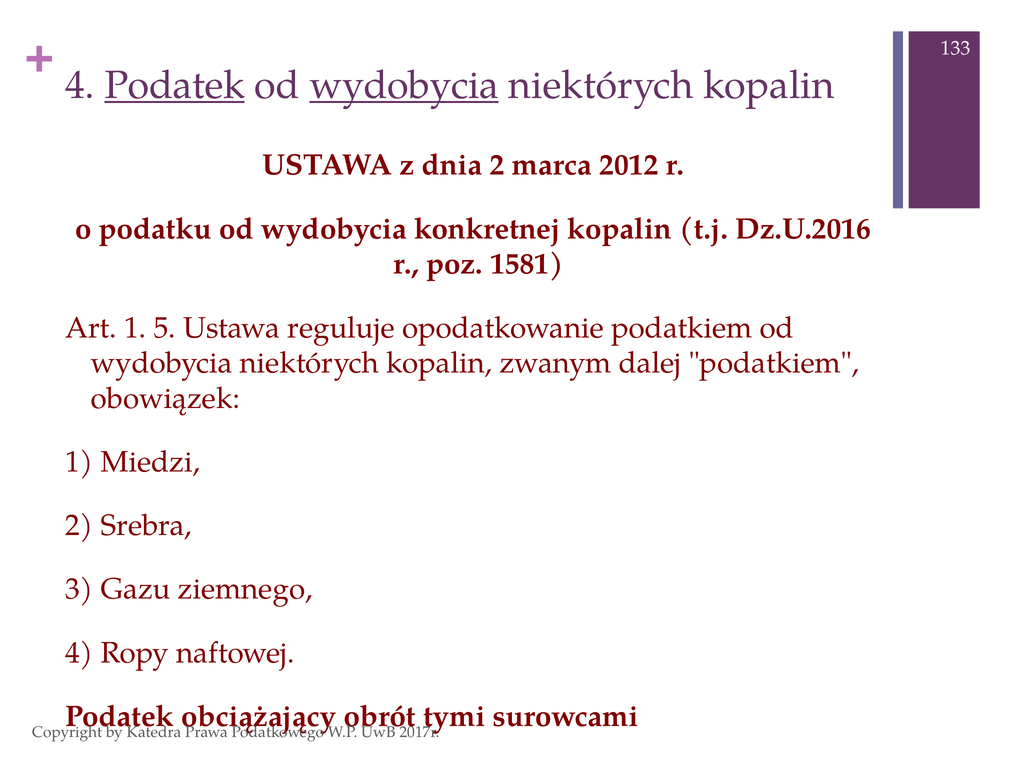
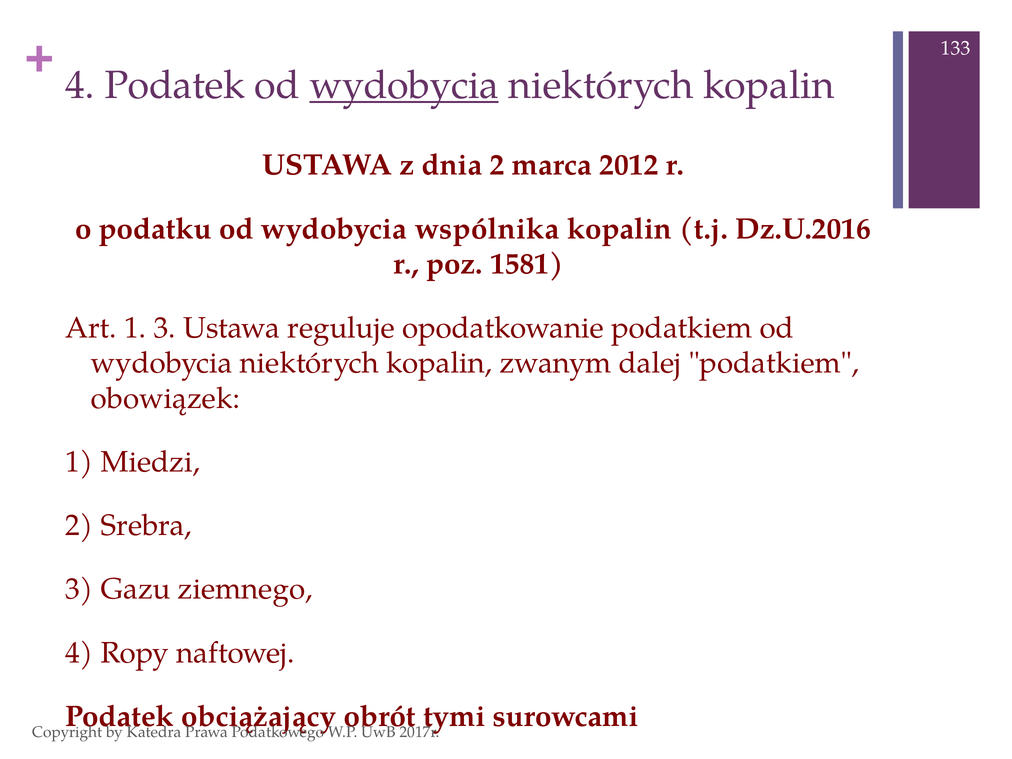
Podatek at (175, 85) underline: present -> none
konkretnej: konkretnej -> wspólnika
1 5: 5 -> 3
